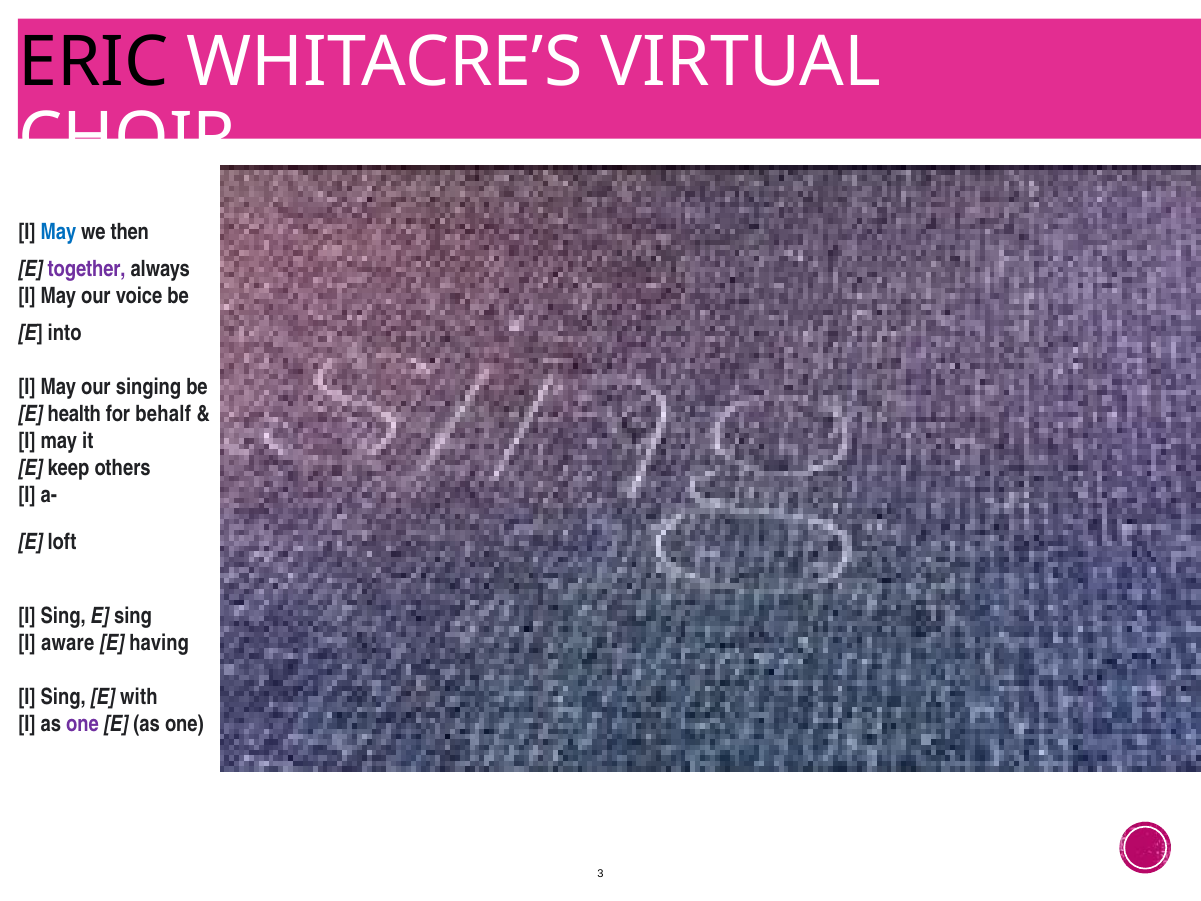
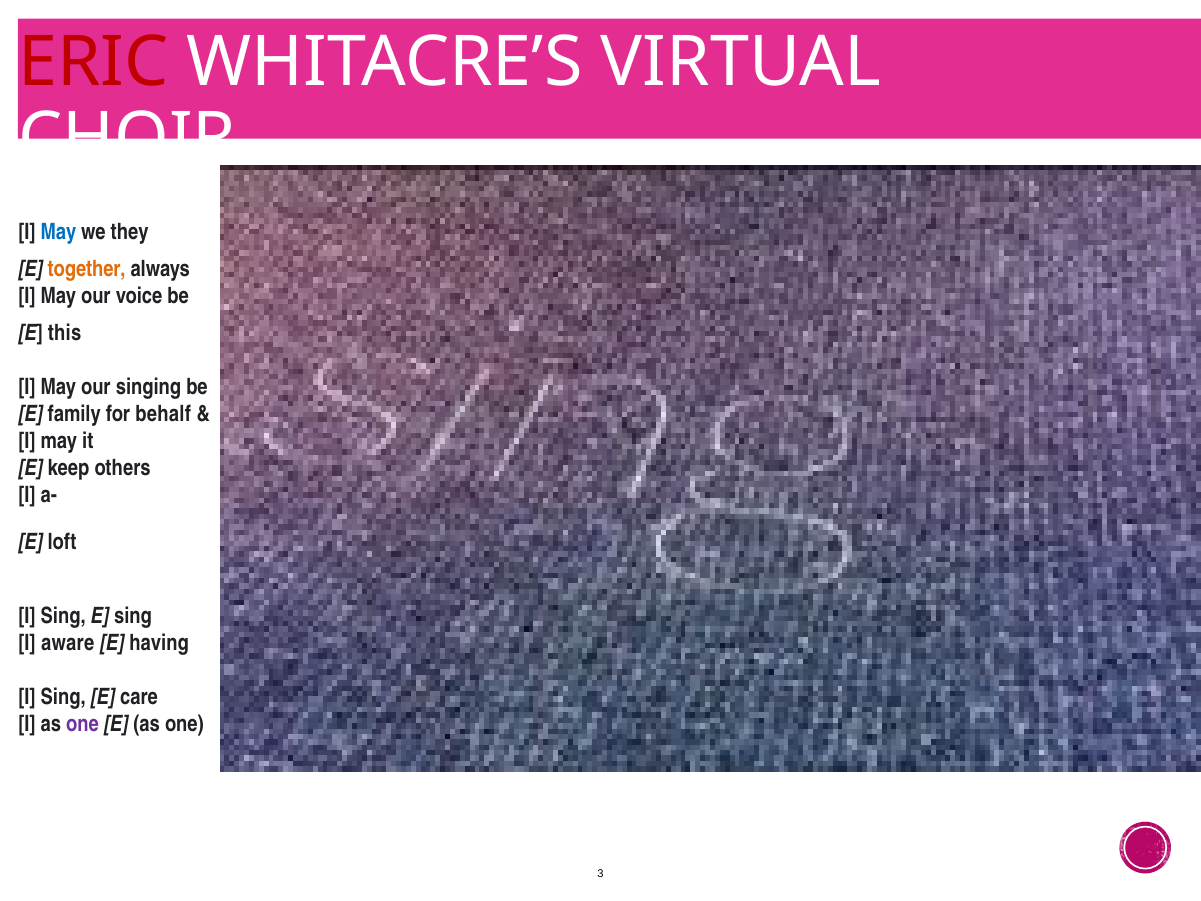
ERIC colour: black -> red
then: then -> they
together colour: purple -> orange
into: into -> this
health: health -> family
with: with -> care
